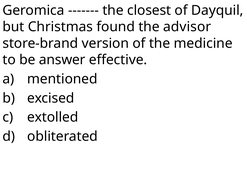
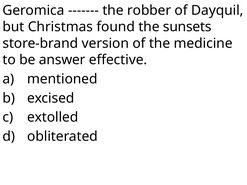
closest: closest -> robber
advisor: advisor -> sunsets
